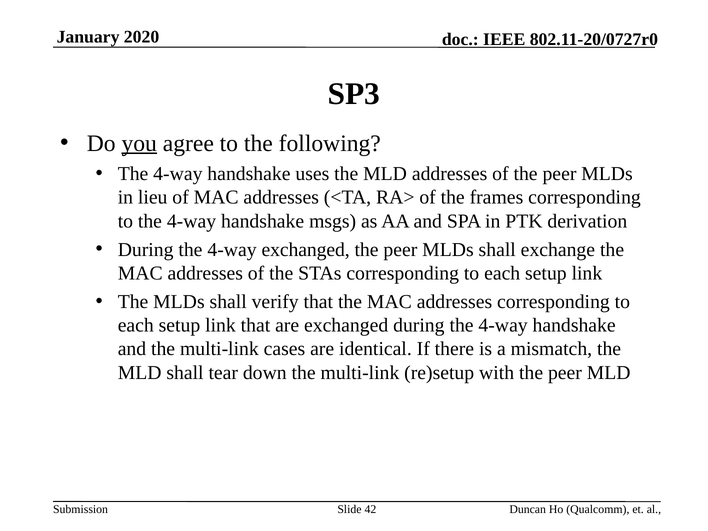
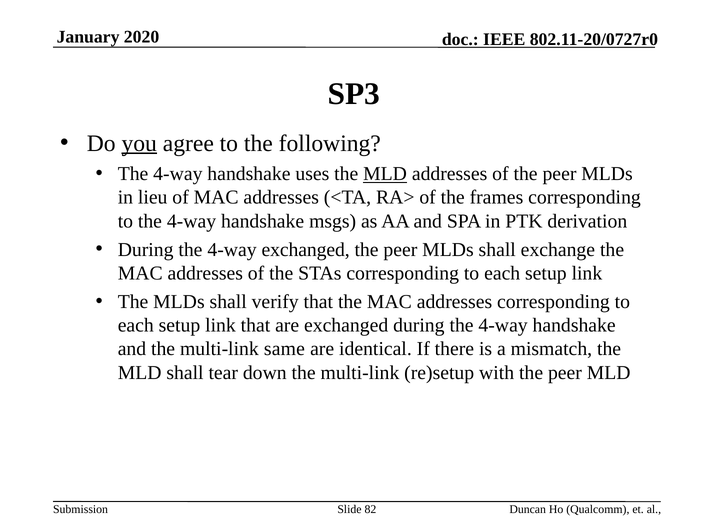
MLD at (385, 174) underline: none -> present
cases: cases -> same
42: 42 -> 82
